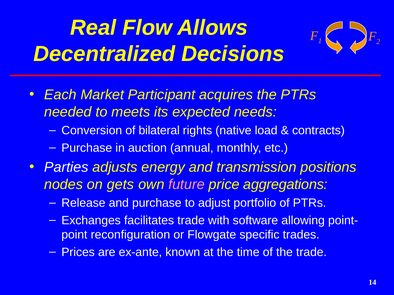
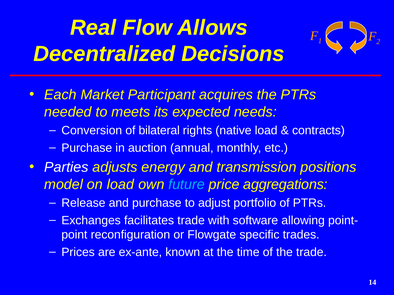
nodes: nodes -> model
on gets: gets -> load
future colour: pink -> light blue
